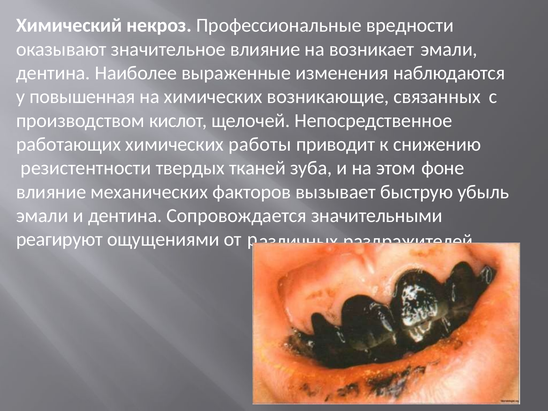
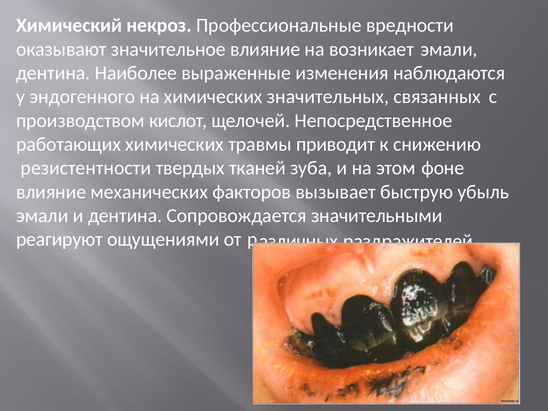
повышенная: повышенная -> эндогенного
возникающие: возникающие -> значительных
работы: работы -> травмы
